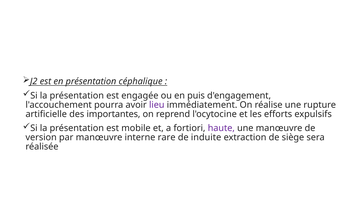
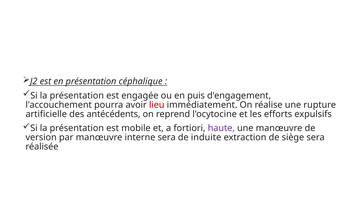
lieu colour: purple -> red
importantes: importantes -> antécédents
interne rare: rare -> sera
